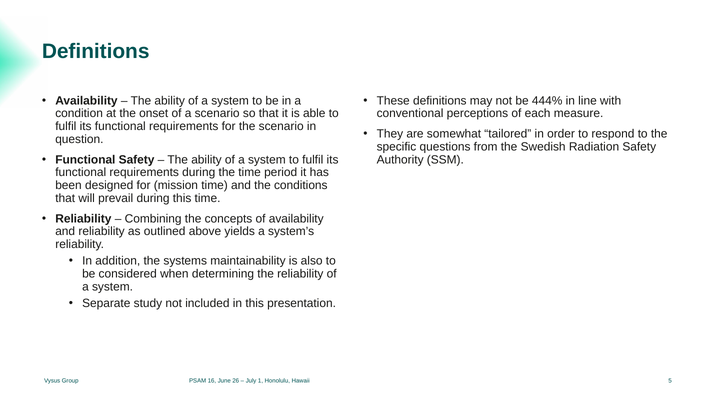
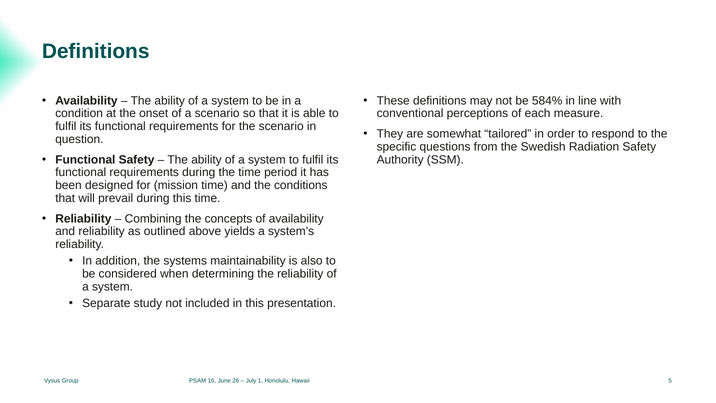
444%: 444% -> 584%
